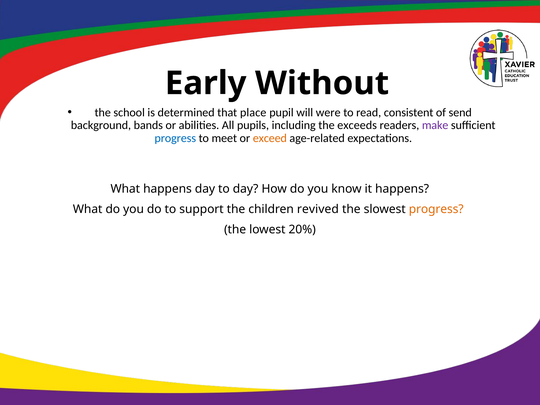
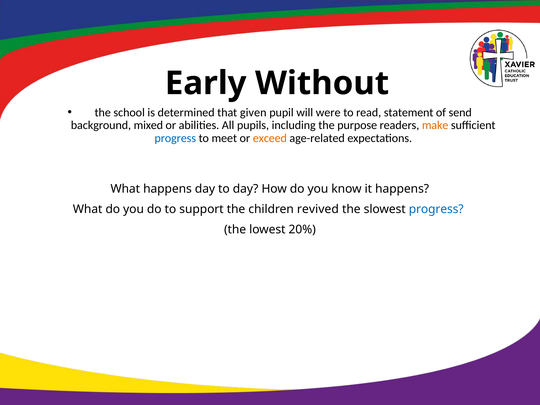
place: place -> given
consistent: consistent -> statement
bands: bands -> mixed
exceeds: exceeds -> purpose
make colour: purple -> orange
progress at (436, 209) colour: orange -> blue
